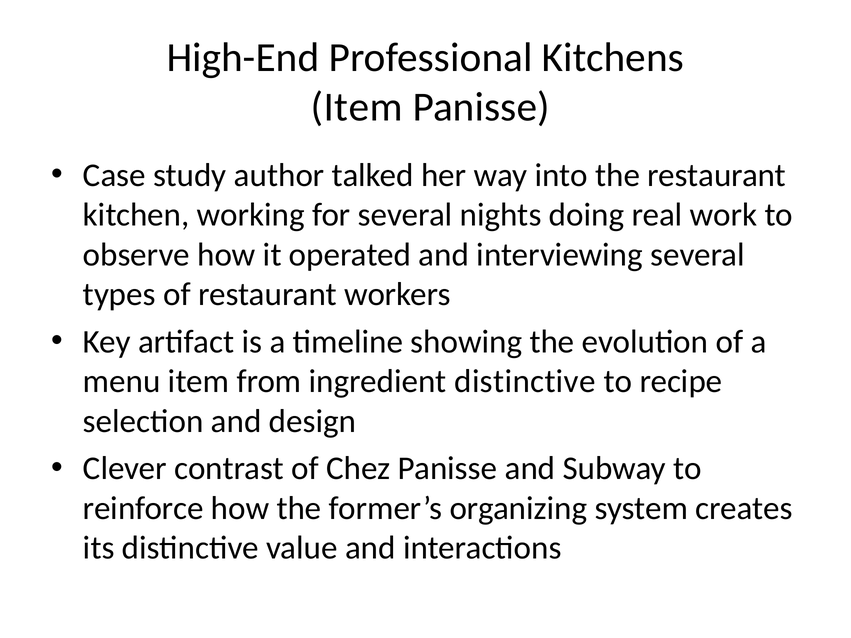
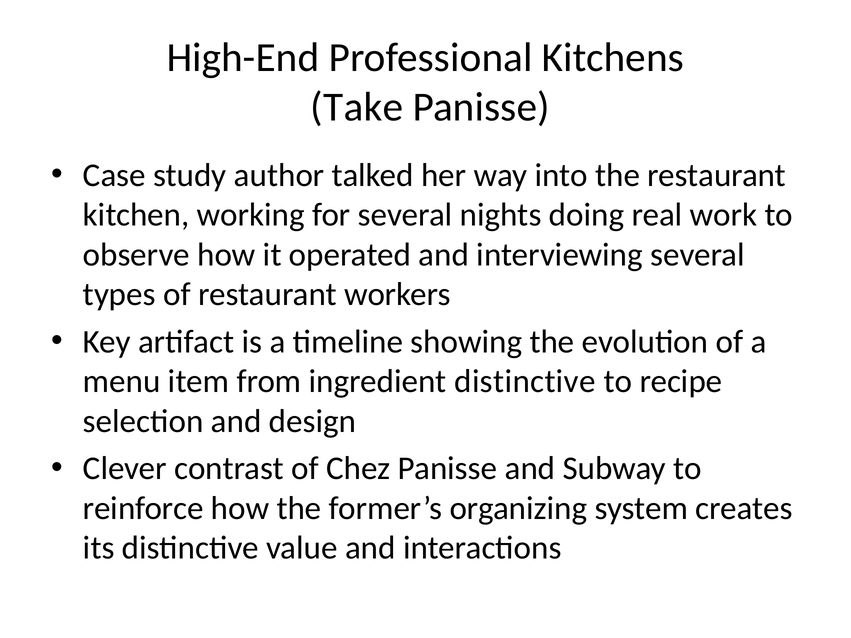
Item at (357, 107): Item -> Take
